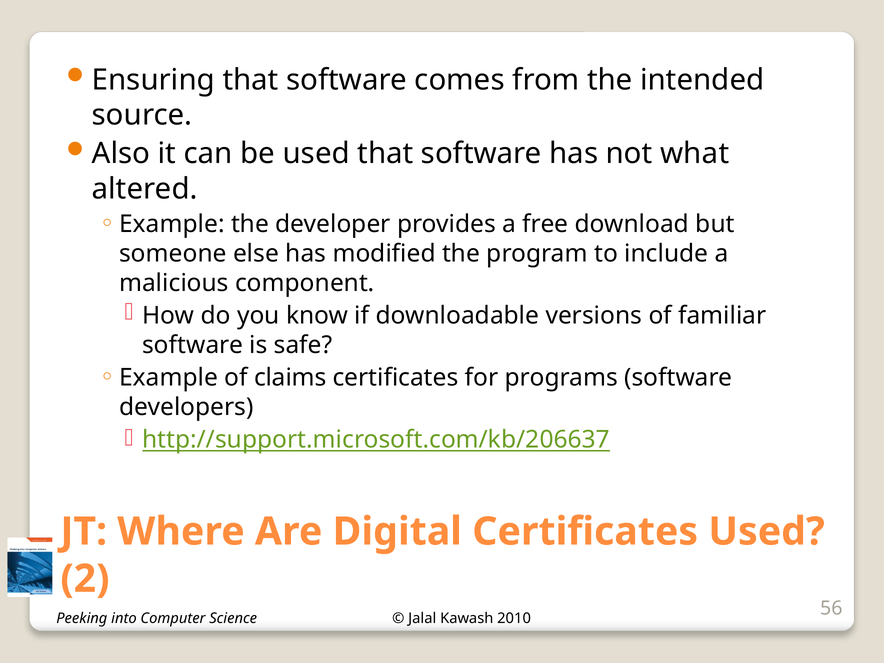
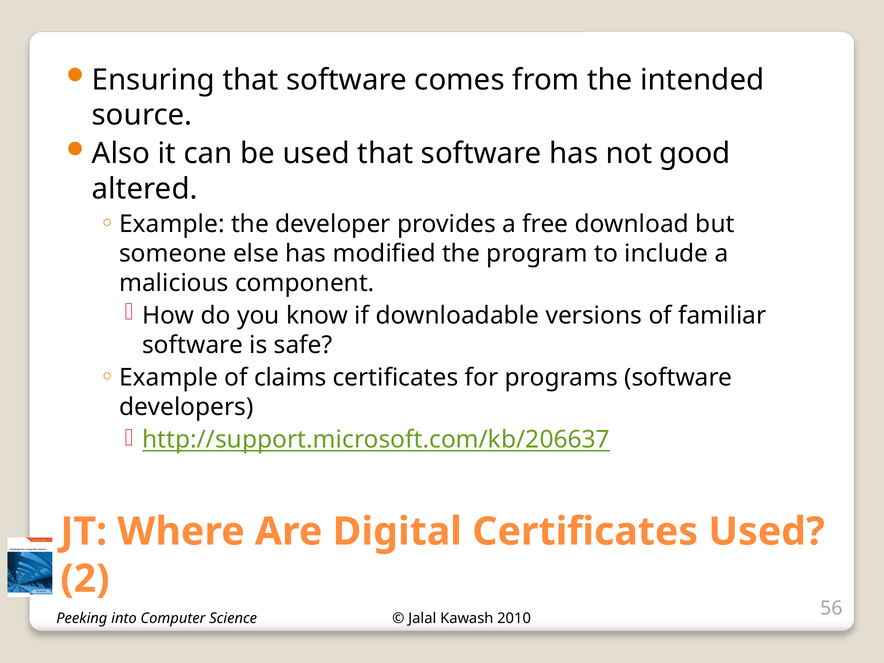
what: what -> good
